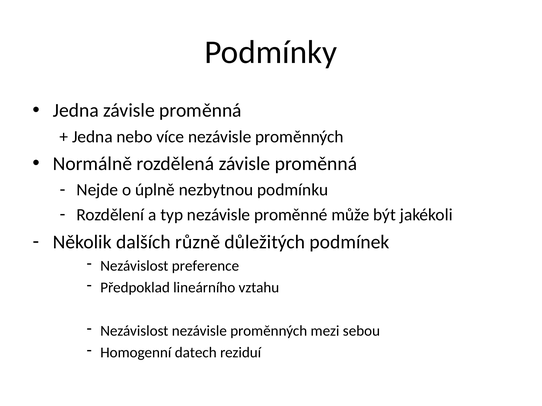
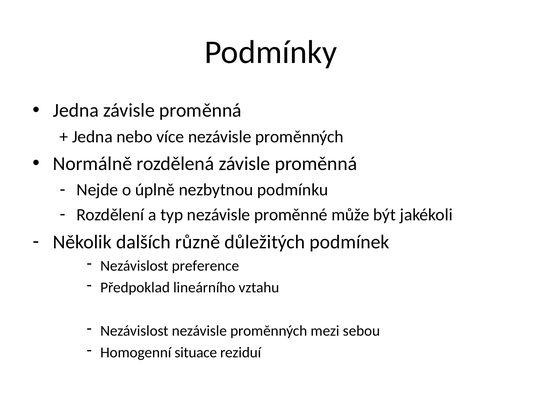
datech: datech -> situace
